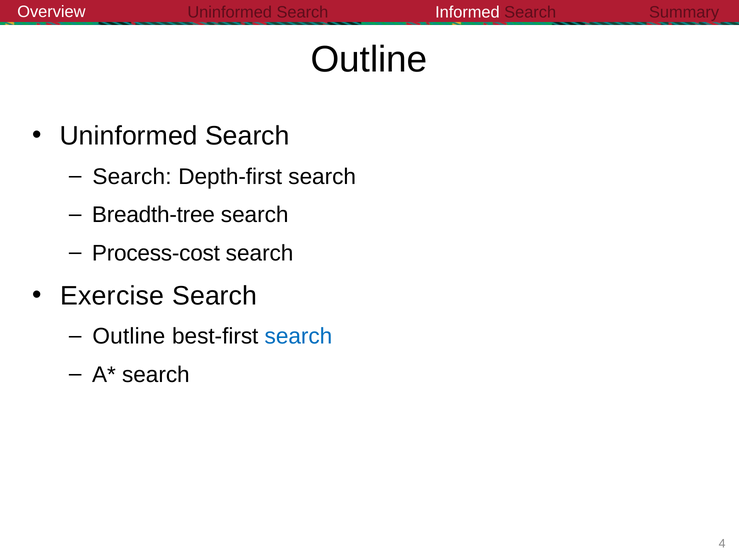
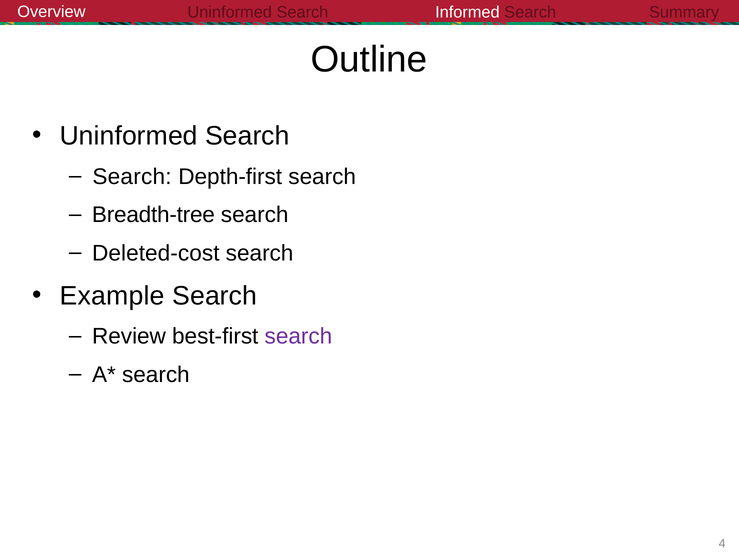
Process-cost: Process-cost -> Deleted-cost
Exercise: Exercise -> Example
Outline at (129, 336): Outline -> Review
search at (298, 336) colour: blue -> purple
